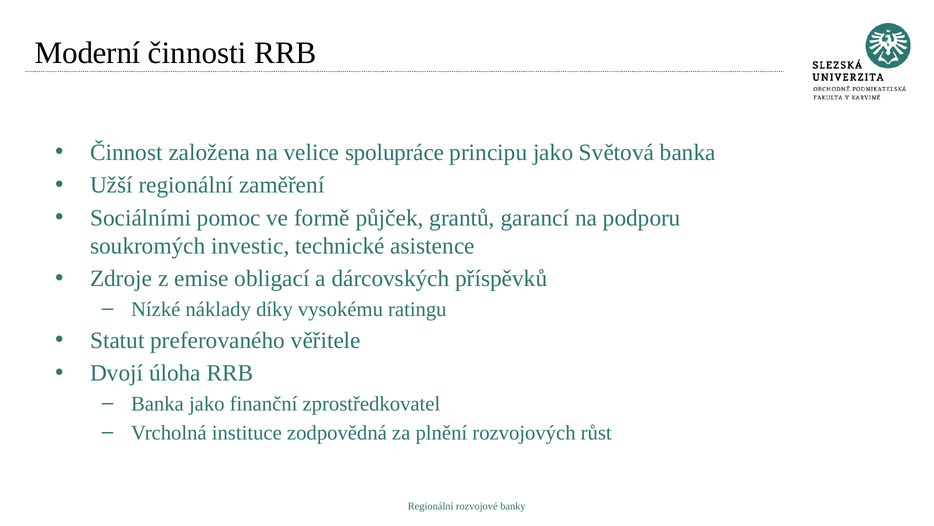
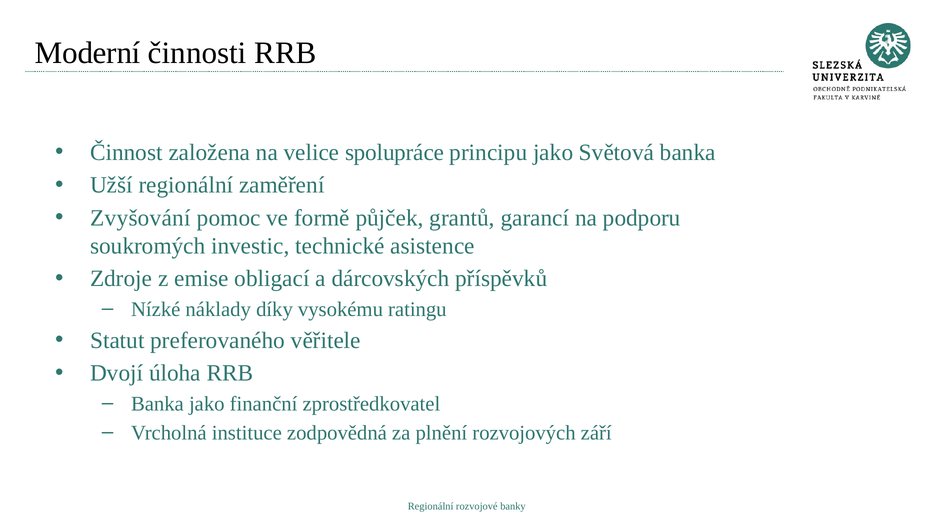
Sociálními: Sociálními -> Zvyšování
růst: růst -> září
